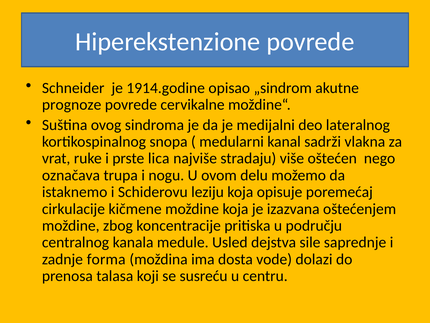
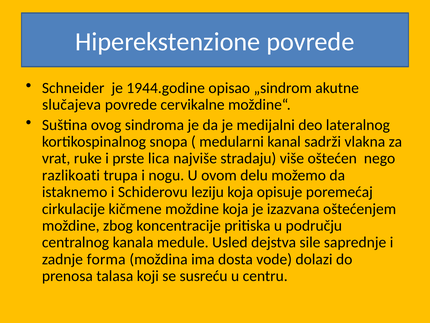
1914.godine: 1914.godine -> 1944.godine
prognoze: prognoze -> slučajeva
označava: označava -> razlikoati
